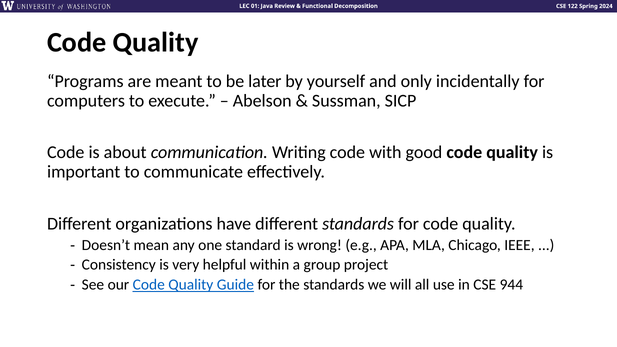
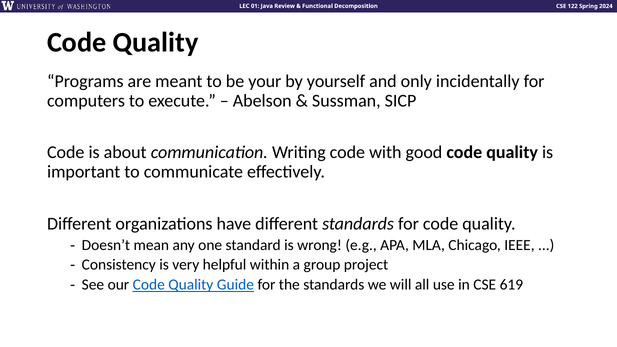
later: later -> your
944: 944 -> 619
